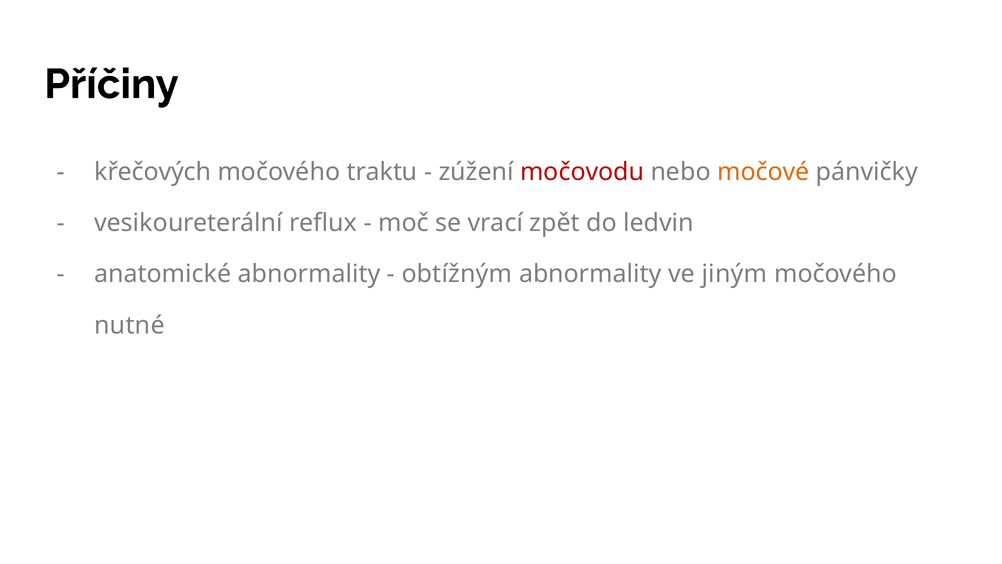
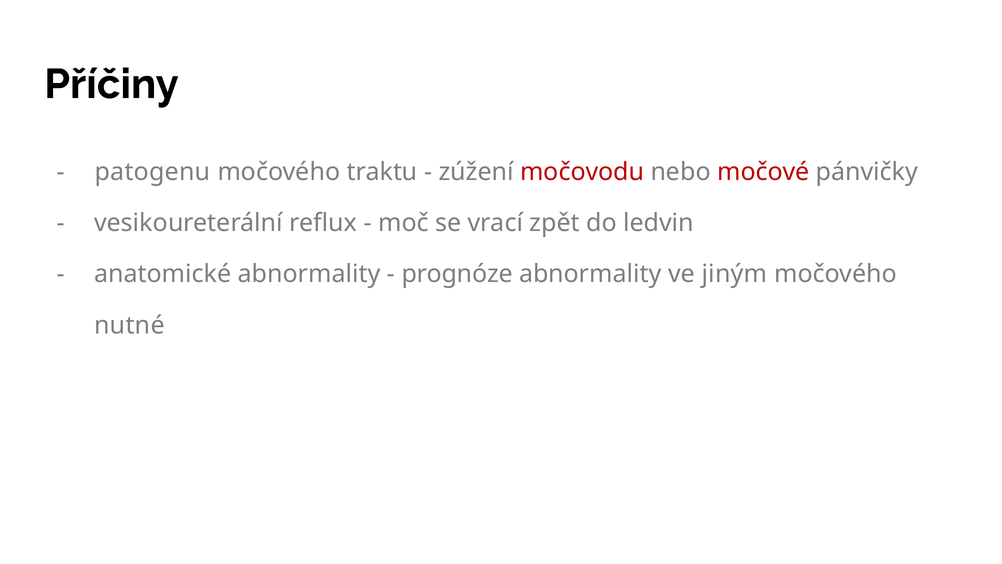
křečových: křečových -> patogenu
močové colour: orange -> red
obtížným: obtížným -> prognóze
